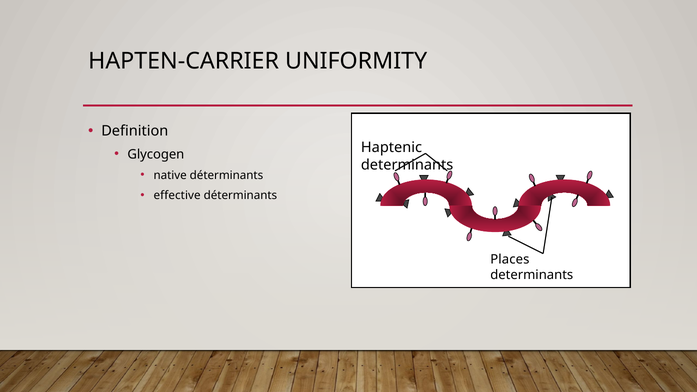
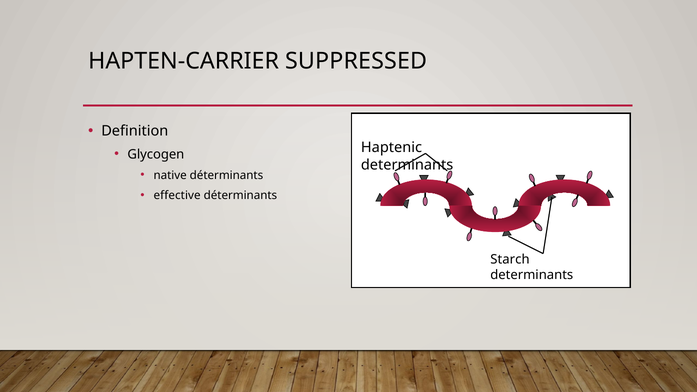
UNIFORMITY: UNIFORMITY -> SUPPRESSED
Places: Places -> Starch
